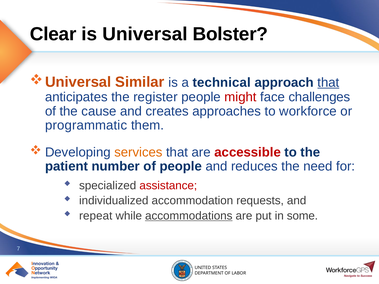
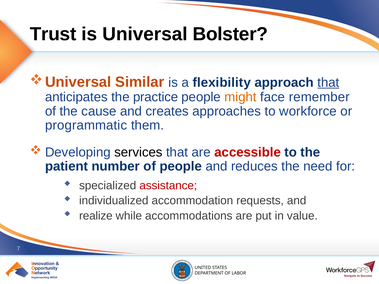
Clear: Clear -> Trust
technical: technical -> flexibility
register: register -> practice
might colour: red -> orange
challenges: challenges -> remember
services colour: orange -> black
repeat: repeat -> realize
accommodations underline: present -> none
some: some -> value
